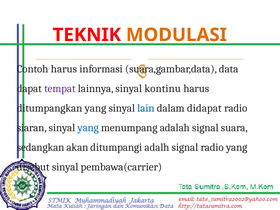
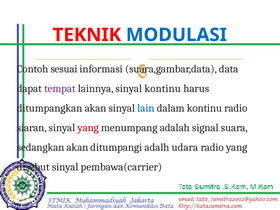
MODULASI colour: orange -> blue
Contoh harus: harus -> sesuai
ditumpangkan yang: yang -> akan
dalam didapat: didapat -> kontinu
yang at (88, 128) colour: blue -> red
adalh signal: signal -> udara
